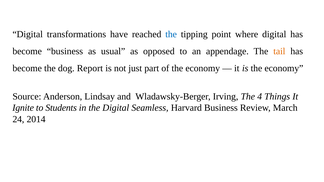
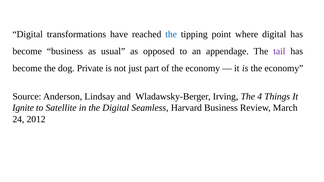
tail colour: orange -> purple
Report: Report -> Private
Students: Students -> Satellite
2014: 2014 -> 2012
